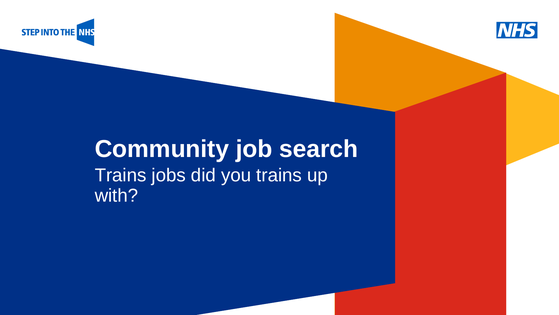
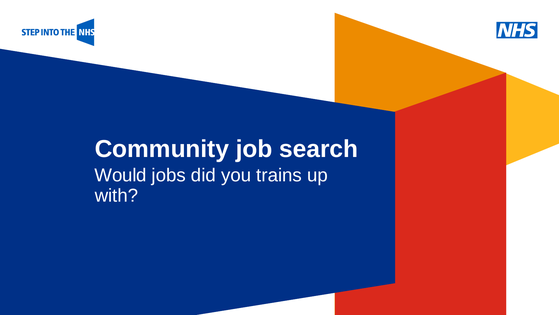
Trains at (121, 175): Trains -> Would
